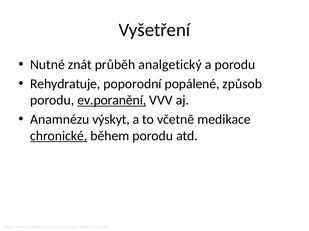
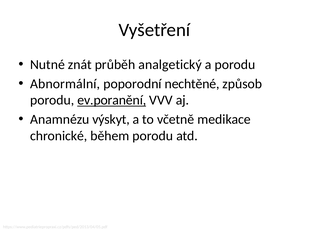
Rehydratuje: Rehydratuje -> Abnormální
popálené: popálené -> nechtěné
chronické underline: present -> none
